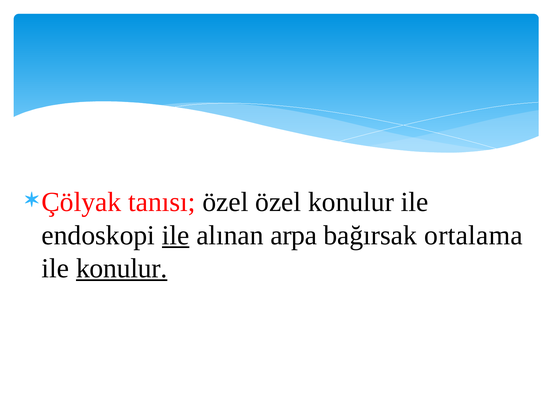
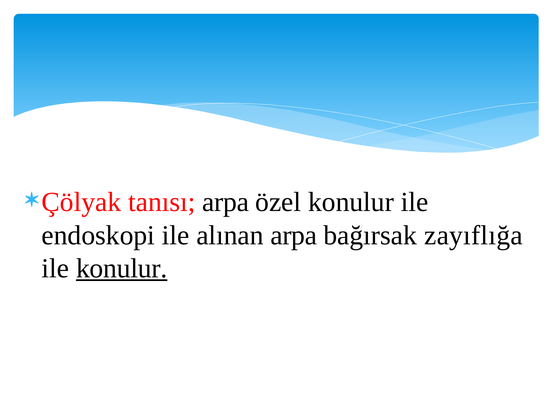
tanısı özel: özel -> arpa
ile at (176, 235) underline: present -> none
ortalama: ortalama -> zayıflığa
